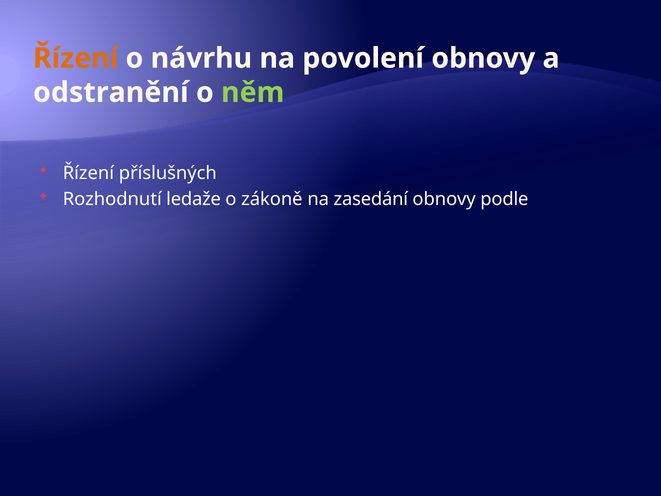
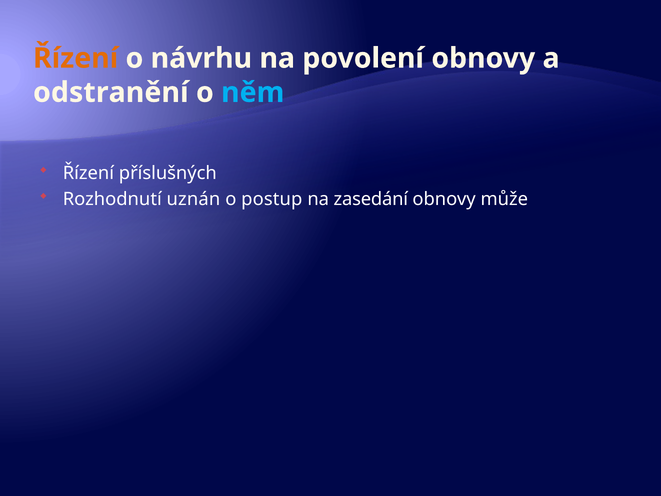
něm colour: light green -> light blue
ledaže: ledaže -> uznán
zákoně: zákoně -> postup
podle: podle -> může
